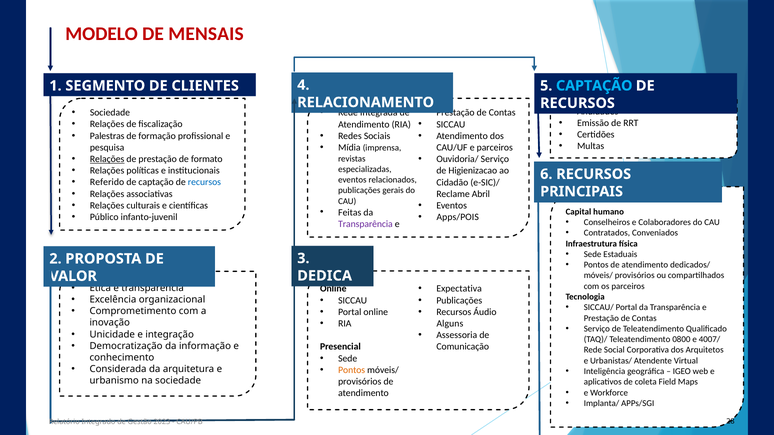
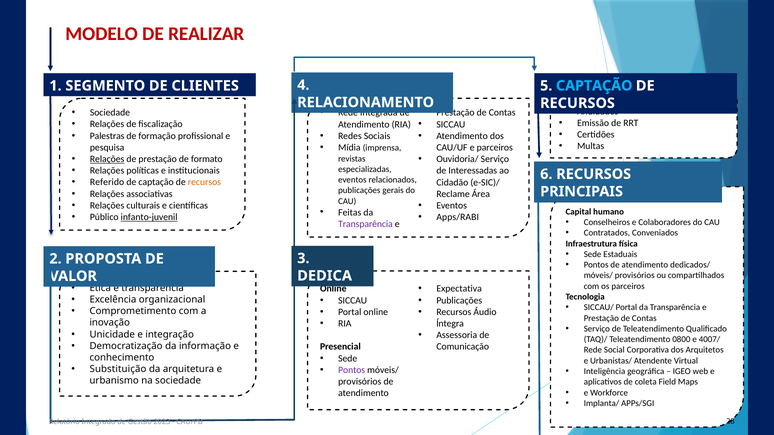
MENSAIS: MENSAIS -> REALIZAR
Higienizacao: Higienizacao -> Interessadas
recursos at (204, 182) colour: blue -> orange
Abril: Abril -> Área
infanto-juvenil underline: none -> present
Apps/POIS: Apps/POIS -> Apps/RABI
Alguns: Alguns -> Íntegra
Considerada: Considerada -> Substituição
Pontos at (352, 370) colour: orange -> purple
